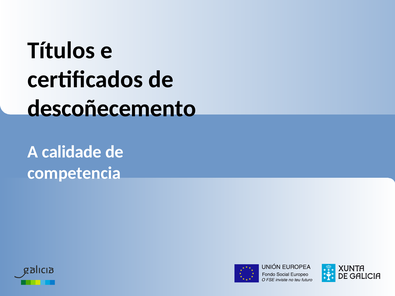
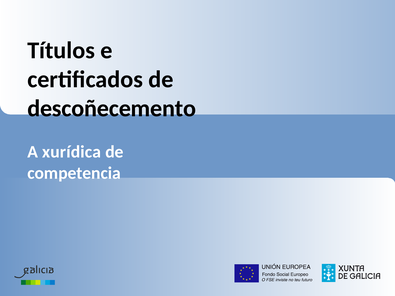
calidade: calidade -> xurídica
